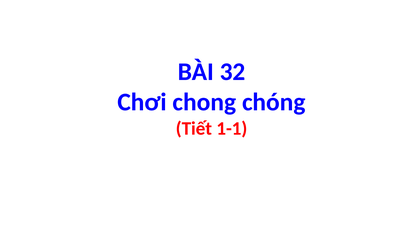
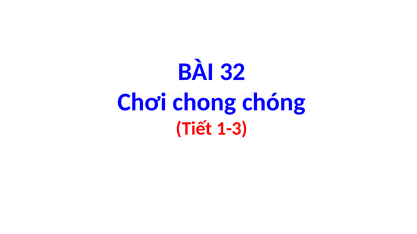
1-1: 1-1 -> 1-3
